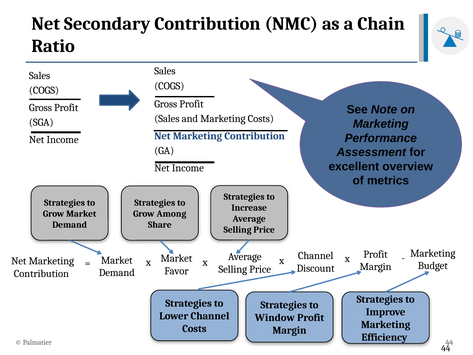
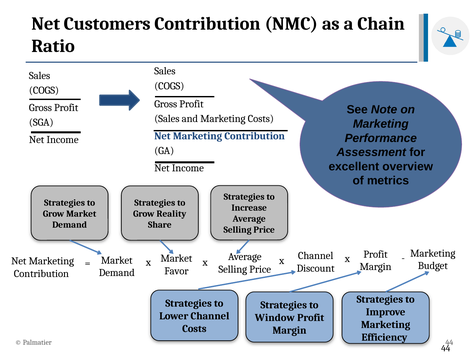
Secondary: Secondary -> Customers
Among: Among -> Reality
